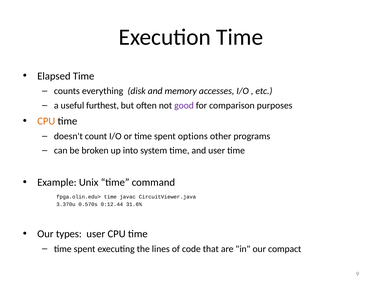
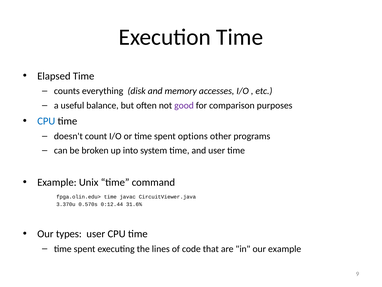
furthest: furthest -> balance
CPU at (46, 121) colour: orange -> blue
our compact: compact -> example
